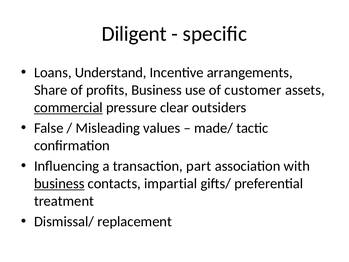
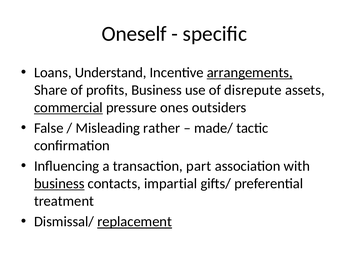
Diligent: Diligent -> Oneself
arrangements underline: none -> present
customer: customer -> disrepute
clear: clear -> ones
values: values -> rather
replacement underline: none -> present
